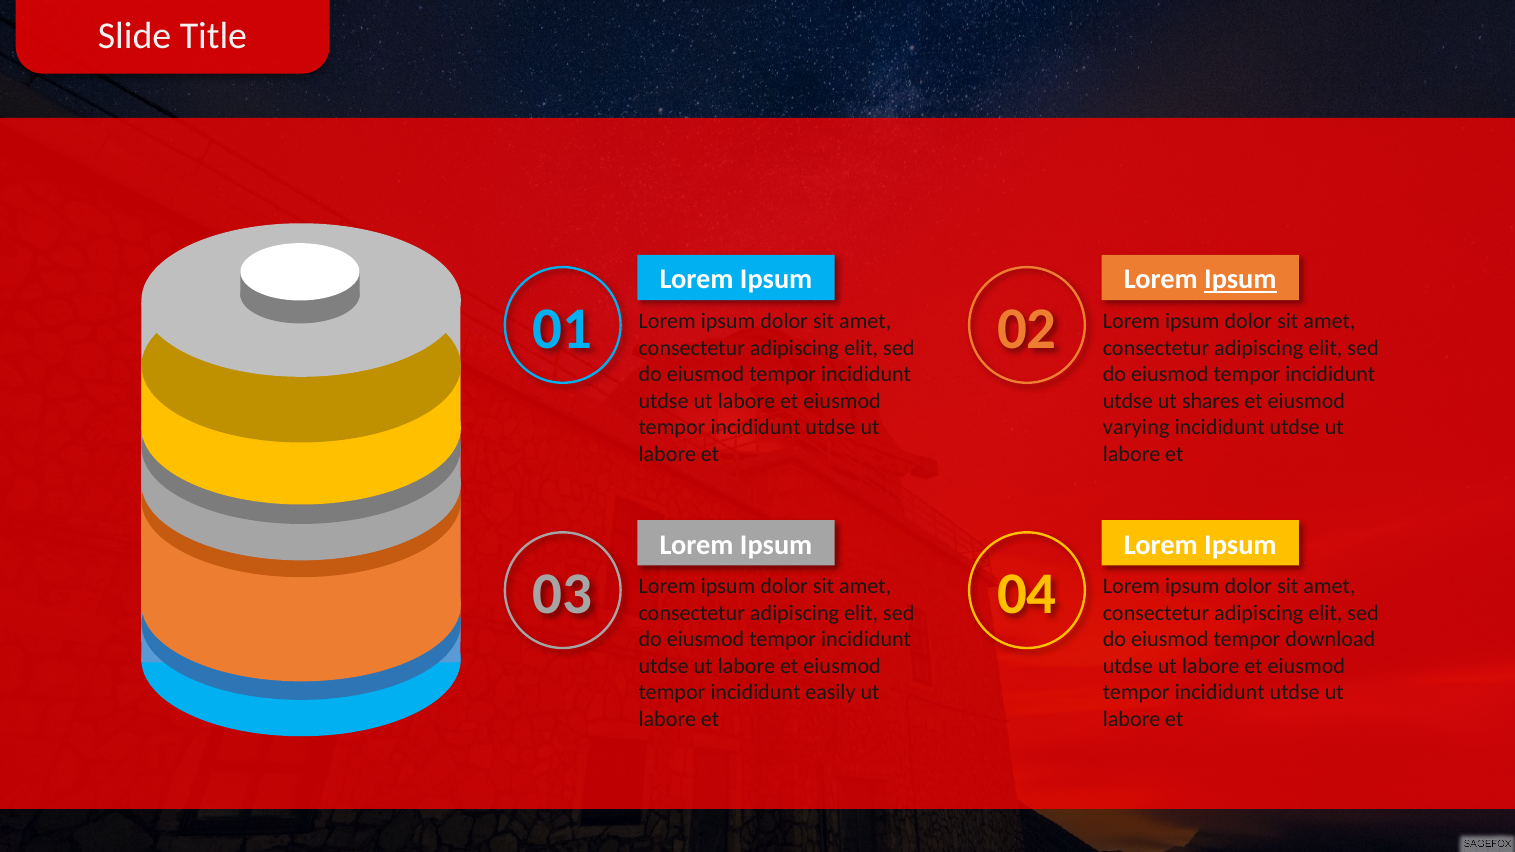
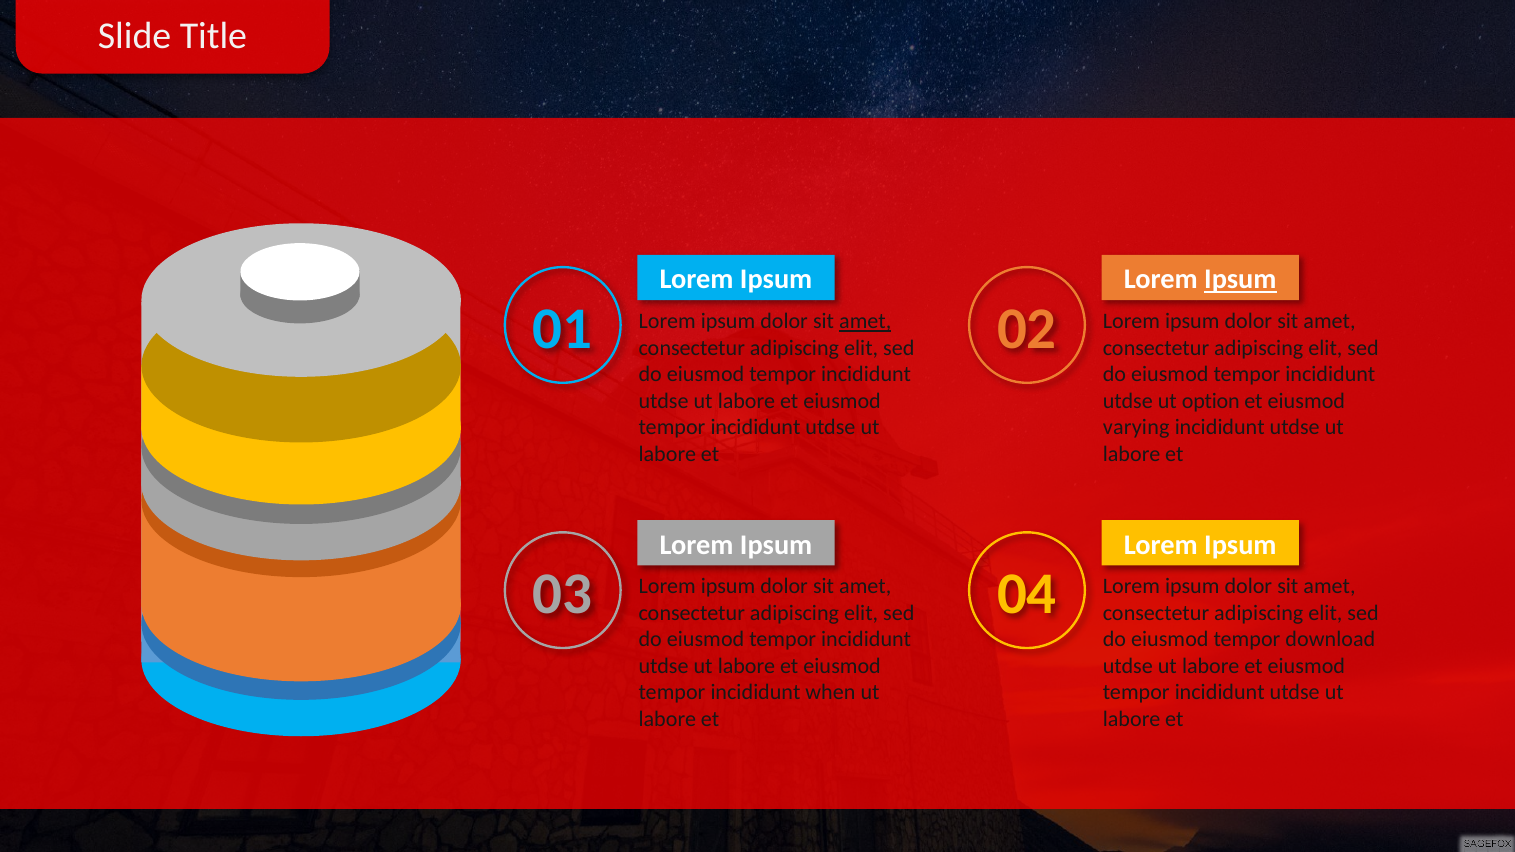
amet at (865, 321) underline: none -> present
shares: shares -> option
easily: easily -> when
